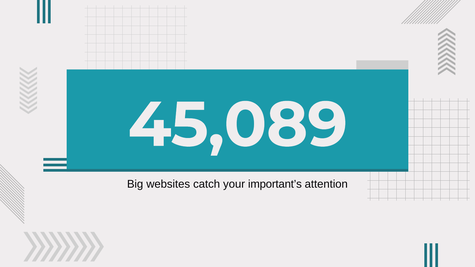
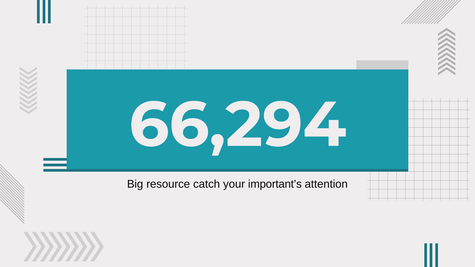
45,089: 45,089 -> 66,294
websites: websites -> resource
